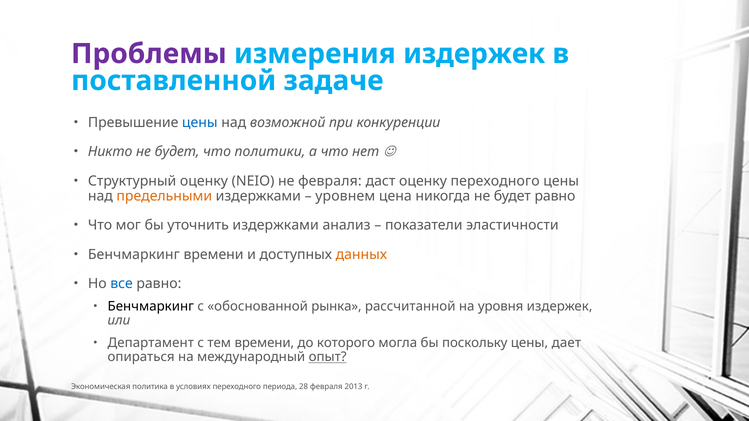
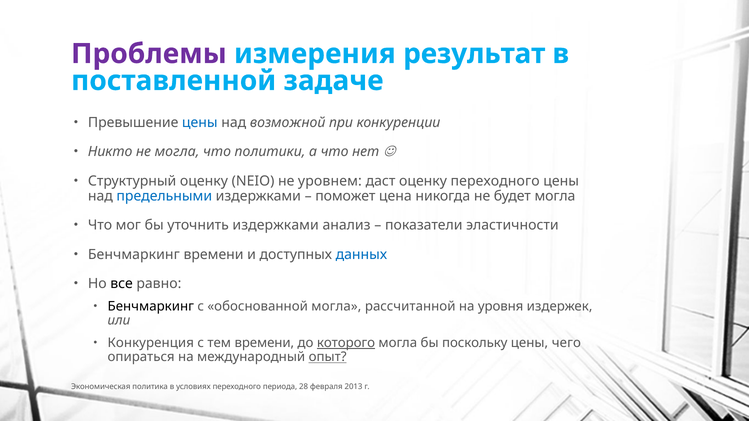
измерения издержек: издержек -> результат
Никто не будет: будет -> могла
не февраля: февраля -> уровнем
предельными colour: orange -> blue
уровнем: уровнем -> поможет
будет равно: равно -> могла
данных colour: orange -> blue
все colour: blue -> black
обоснованной рынка: рынка -> могла
Департамент: Департамент -> Конкуренция
которого underline: none -> present
дает: дает -> чего
